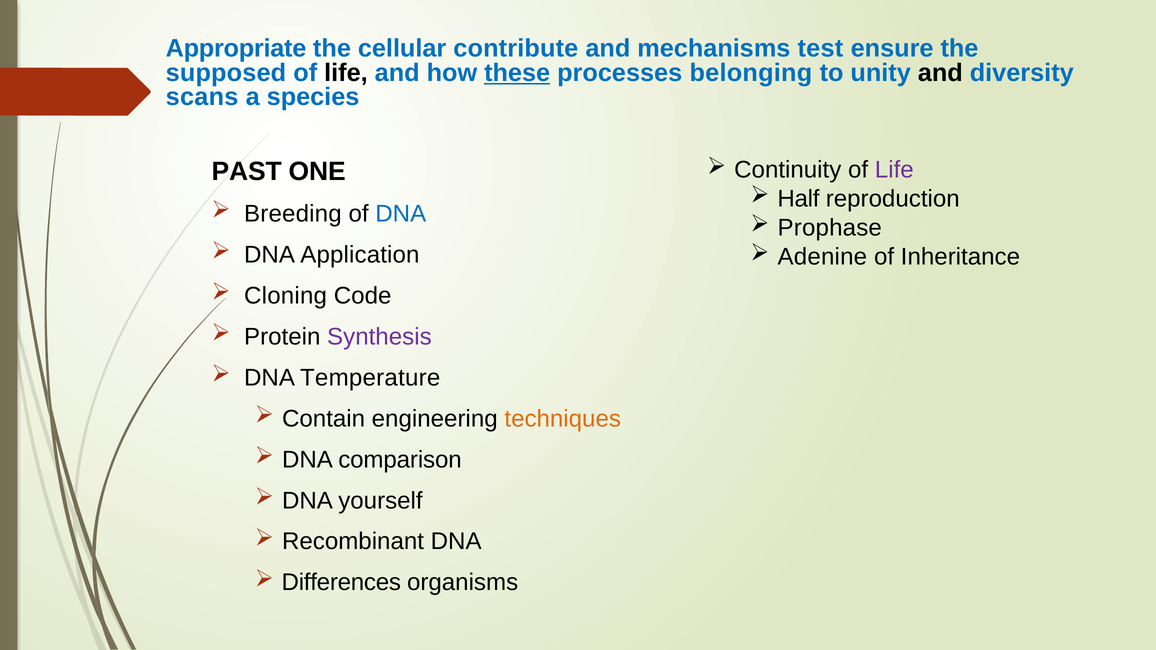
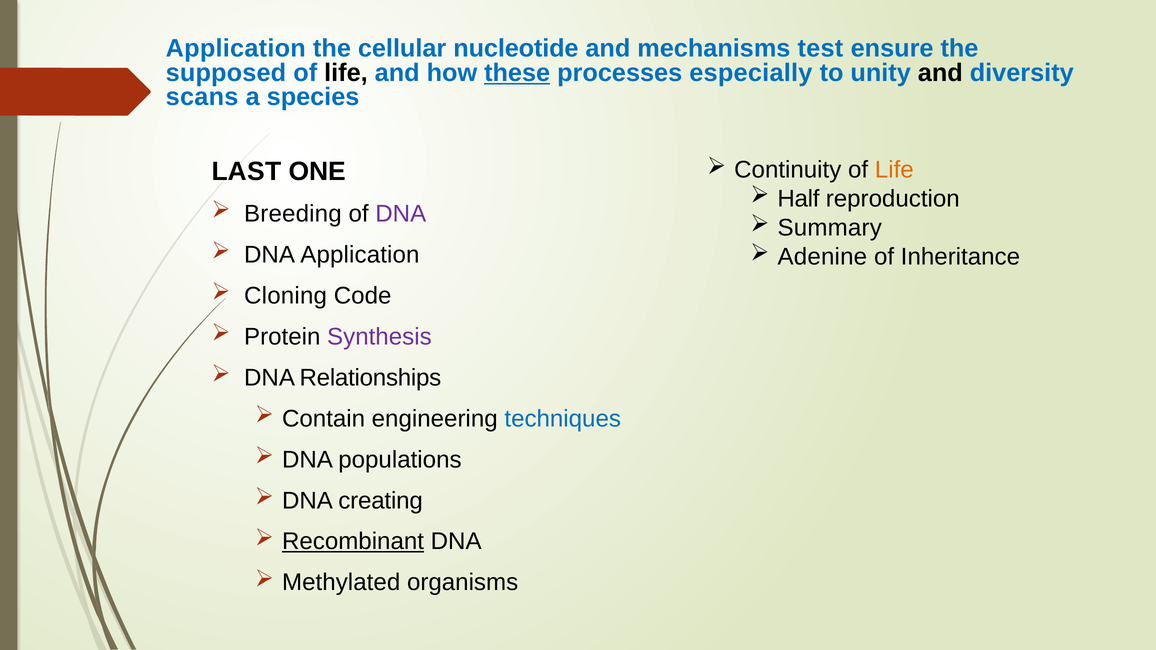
Appropriate at (236, 49): Appropriate -> Application
contribute: contribute -> nucleotide
belonging: belonging -> especially
Life at (894, 170) colour: purple -> orange
PAST: PAST -> LAST
DNA at (401, 214) colour: blue -> purple
Prophase: Prophase -> Summary
Temperature: Temperature -> Relationships
techniques colour: orange -> blue
comparison: comparison -> populations
yourself: yourself -> creating
Recombinant underline: none -> present
Differences: Differences -> Methylated
